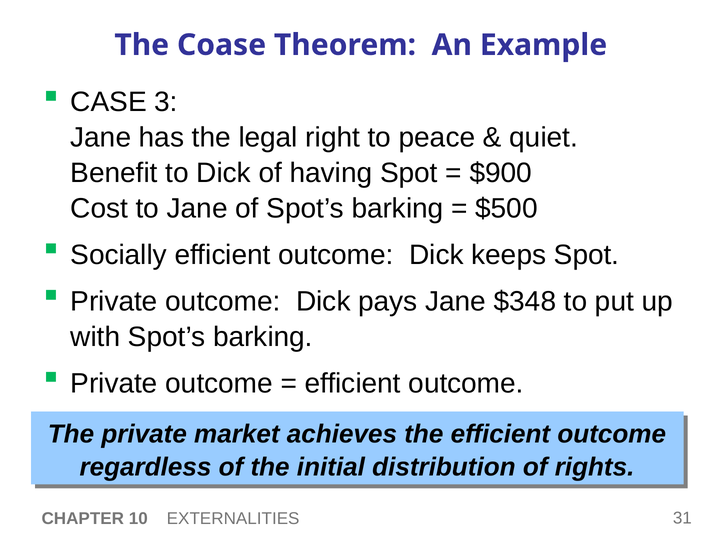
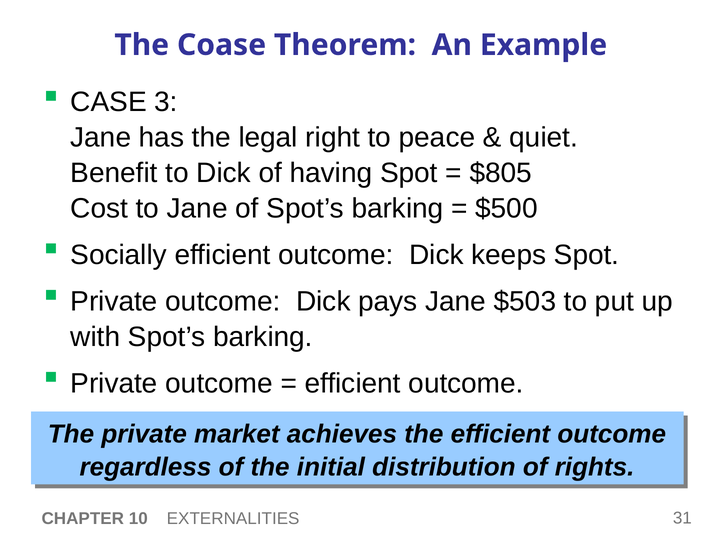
$900: $900 -> $805
$348: $348 -> $503
